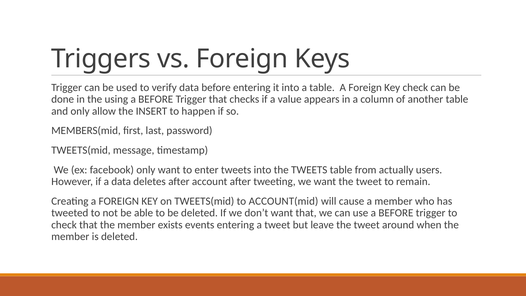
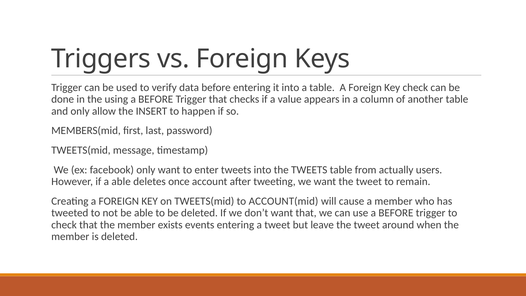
a data: data -> able
deletes after: after -> once
